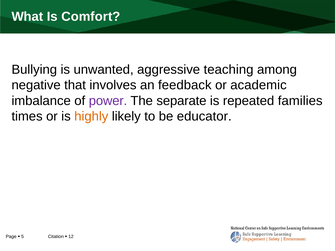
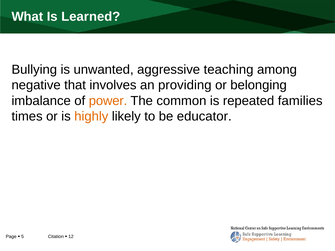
Comfort: Comfort -> Learned
feedback: feedback -> providing
academic: academic -> belonging
power colour: purple -> orange
separate: separate -> common
